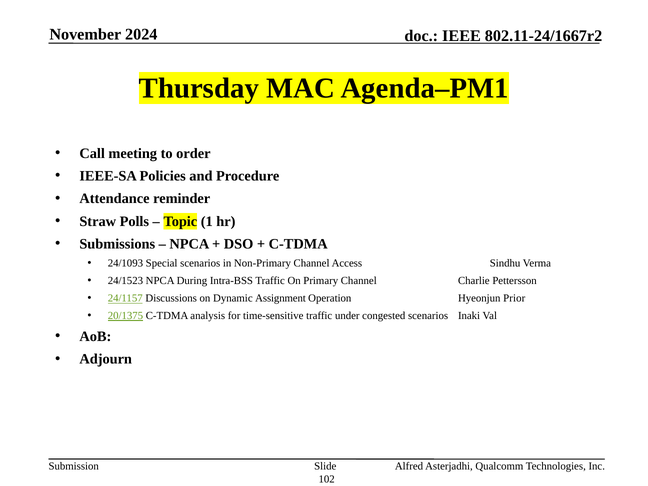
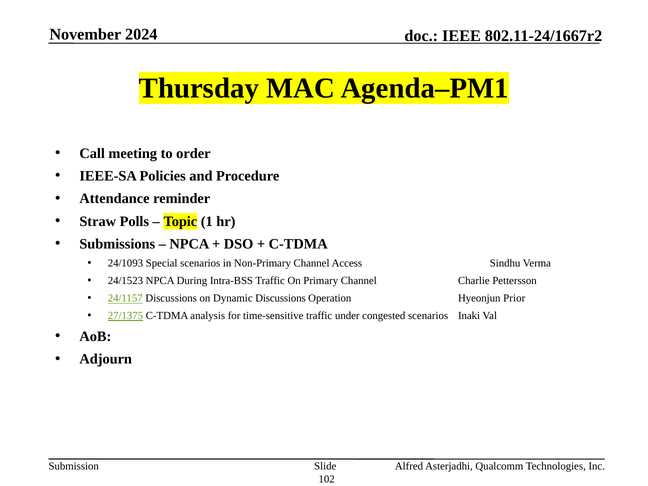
Dynamic Assignment: Assignment -> Discussions
20/1375: 20/1375 -> 27/1375
